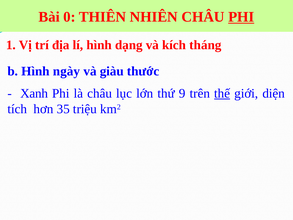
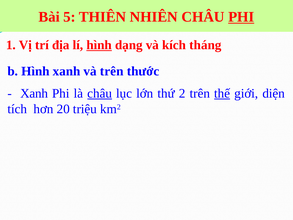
0: 0 -> 5
hình at (99, 45) underline: none -> present
Hình ngày: ngày -> xanh
và giàu: giàu -> trên
châu at (100, 93) underline: none -> present
9: 9 -> 2
35: 35 -> 20
